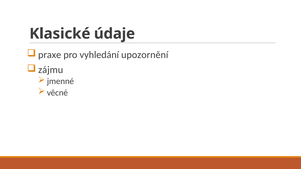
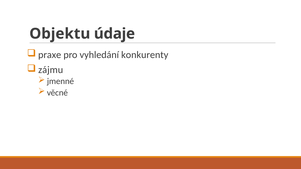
Klasické: Klasické -> Objektu
upozornění: upozornění -> konkurenty
